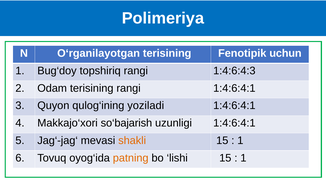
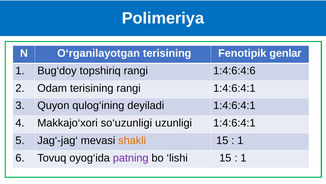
uchun: uchun -> genlar
1:4:6:4:3: 1:4:6:4:3 -> 1:4:6:4:6
yoziladi: yoziladi -> deyiladi
so‘bajarish: so‘bajarish -> so‘uzunligi
patning colour: orange -> purple
